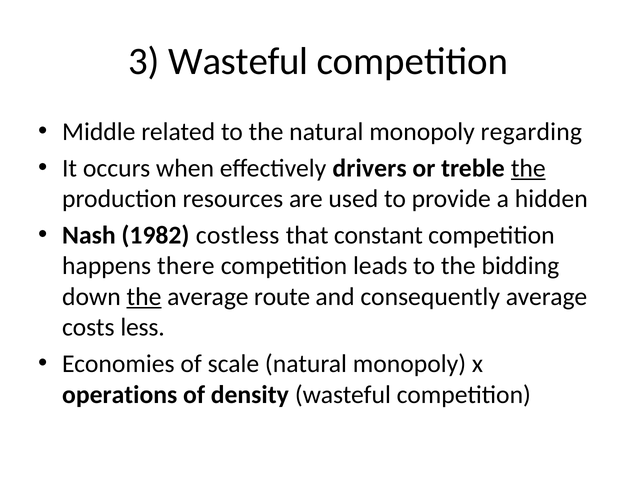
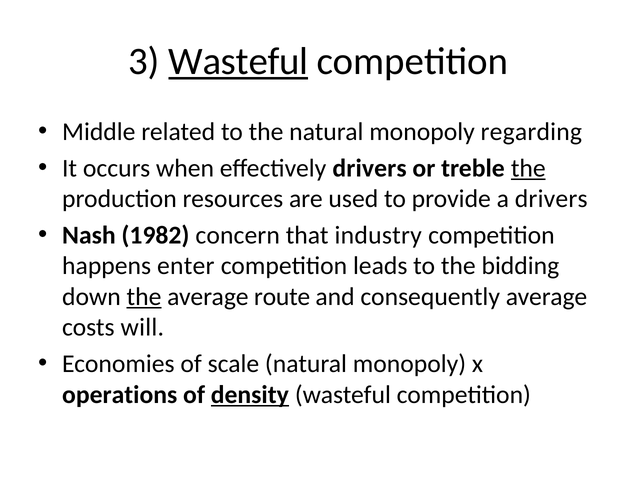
Wasteful at (238, 62) underline: none -> present
a hidden: hidden -> drivers
costless: costless -> concern
constant: constant -> industry
there: there -> enter
less: less -> will
density underline: none -> present
